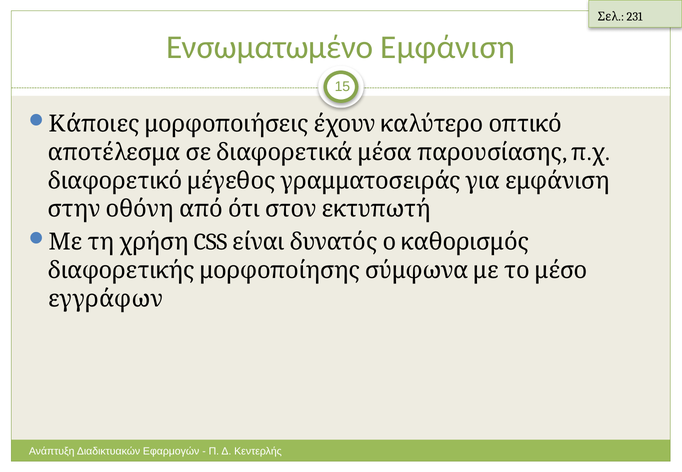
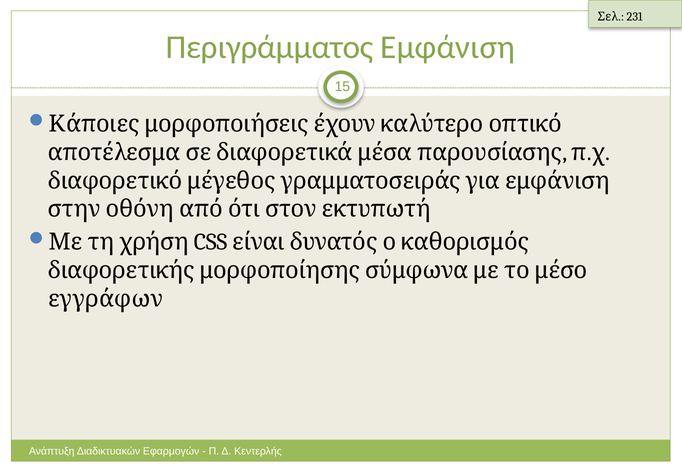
Ενσωματωμένο: Ενσωματωμένο -> Περιγράμματος
